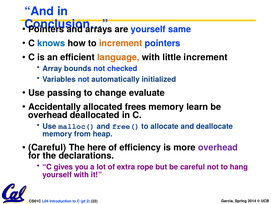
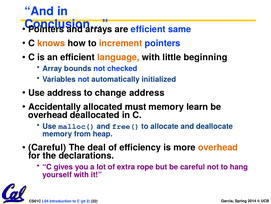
are yourself: yourself -> efficient
knows colour: blue -> orange
little increment: increment -> beginning
Use passing: passing -> address
change evaluate: evaluate -> address
frees: frees -> must
here: here -> deal
overhead at (218, 147) colour: purple -> orange
